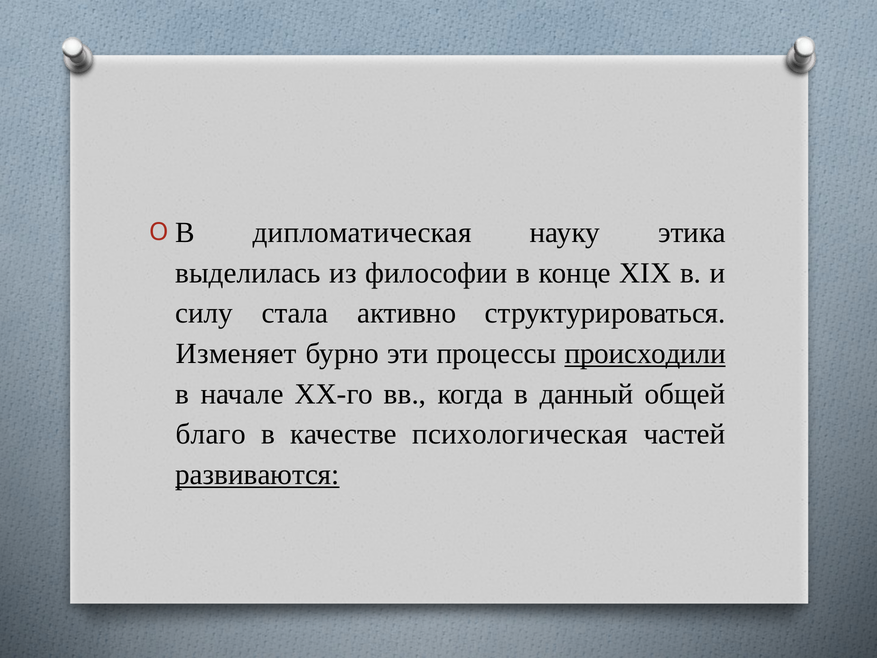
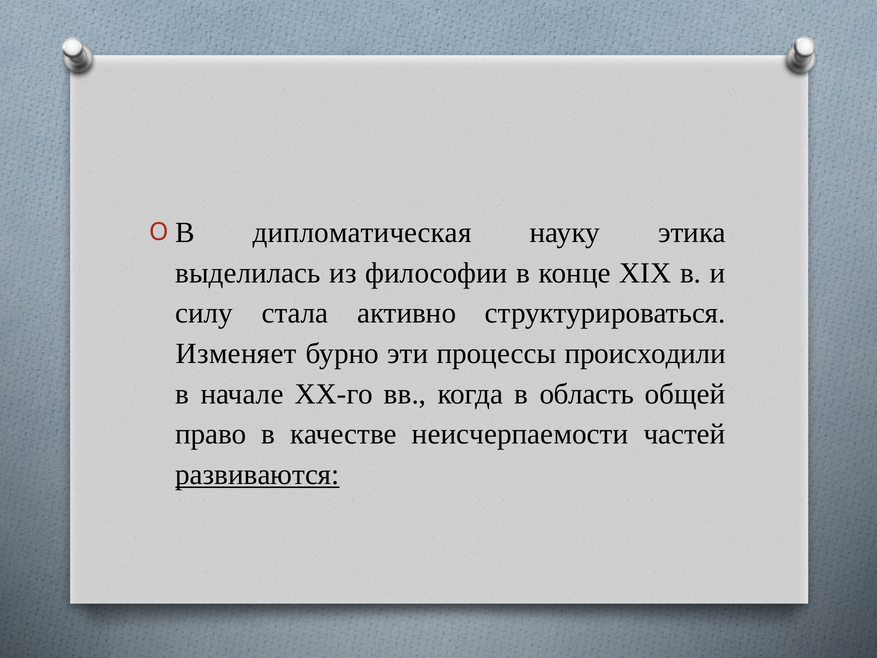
происходили underline: present -> none
данный: данный -> область
благо: благо -> право
психологическая: психологическая -> неисчерпаемости
